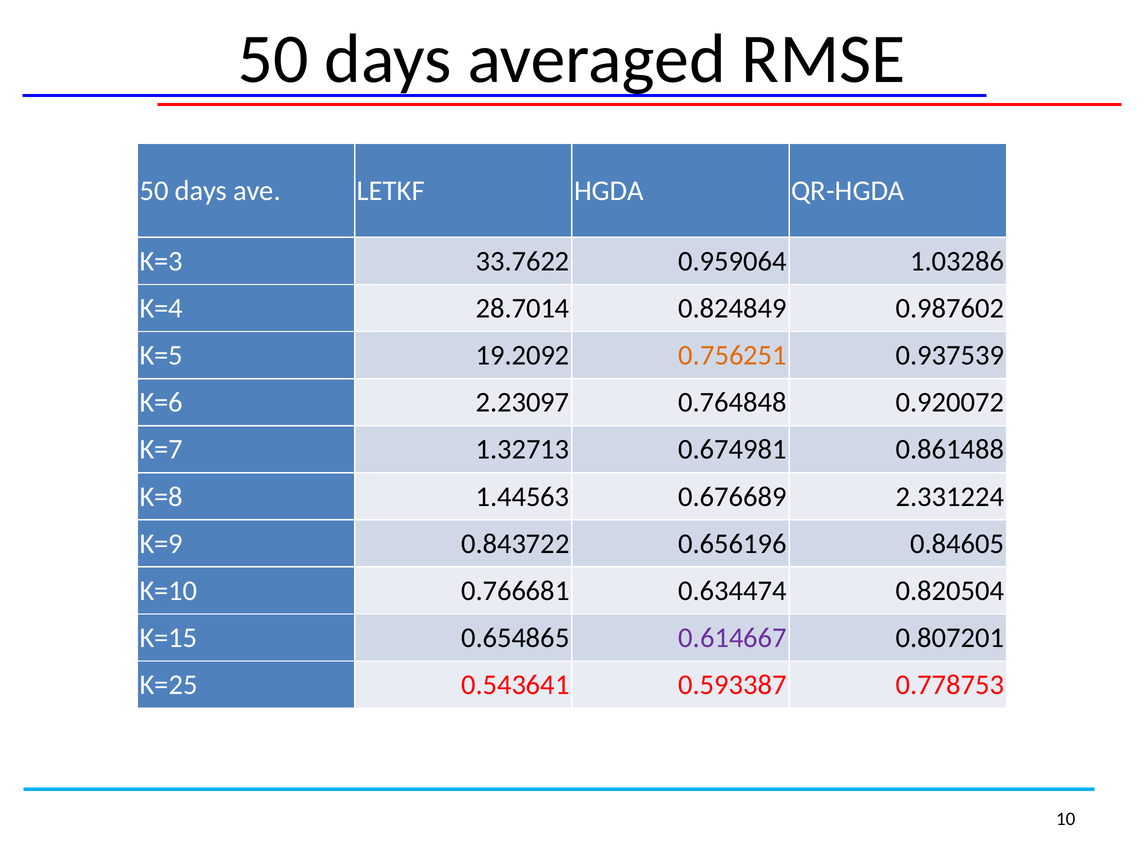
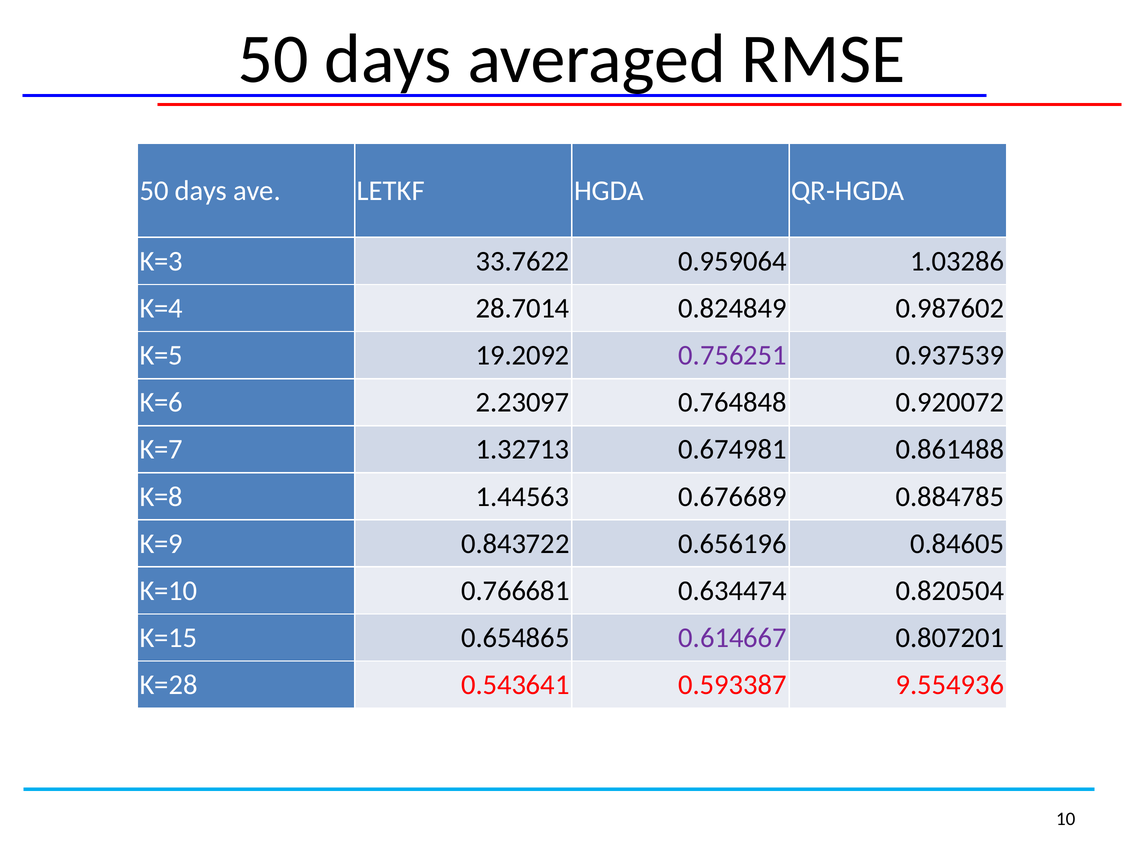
0.756251 colour: orange -> purple
2.331224: 2.331224 -> 0.884785
K=25: K=25 -> K=28
0.778753: 0.778753 -> 9.554936
